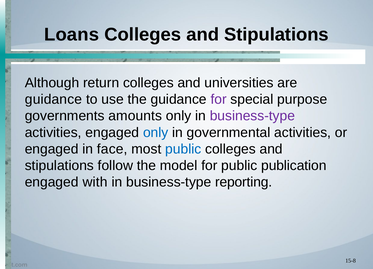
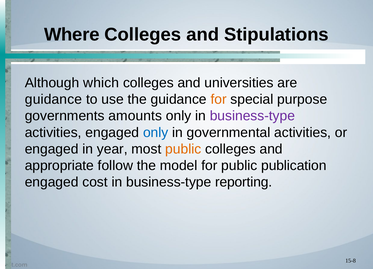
Loans: Loans -> Where
return: return -> which
for at (219, 100) colour: purple -> orange
face: face -> year
public at (183, 149) colour: blue -> orange
stipulations at (59, 166): stipulations -> appropriate
with: with -> cost
